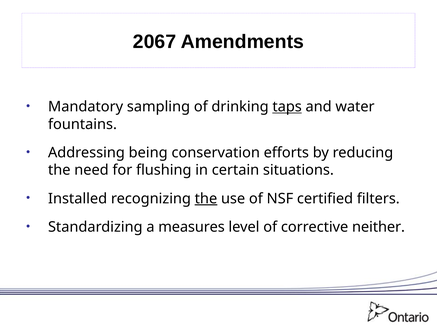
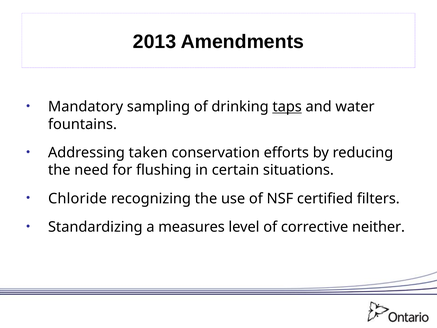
2067: 2067 -> 2013
being: being -> taken
Installed: Installed -> Chloride
the at (206, 198) underline: present -> none
